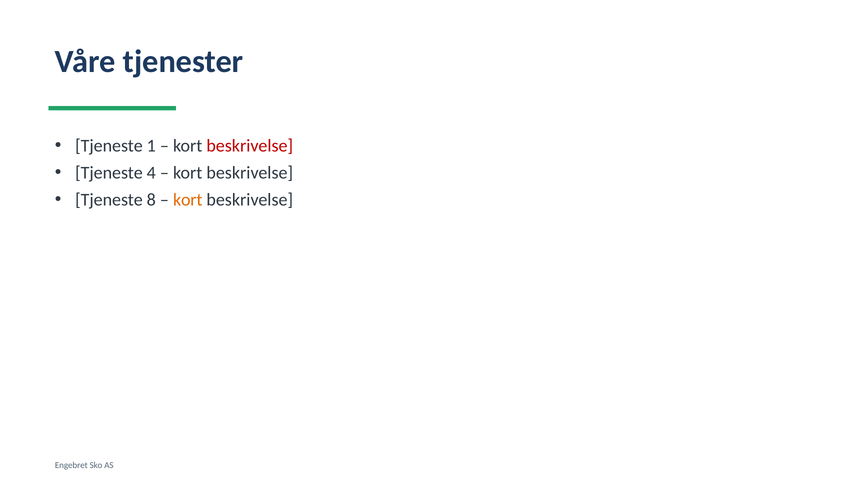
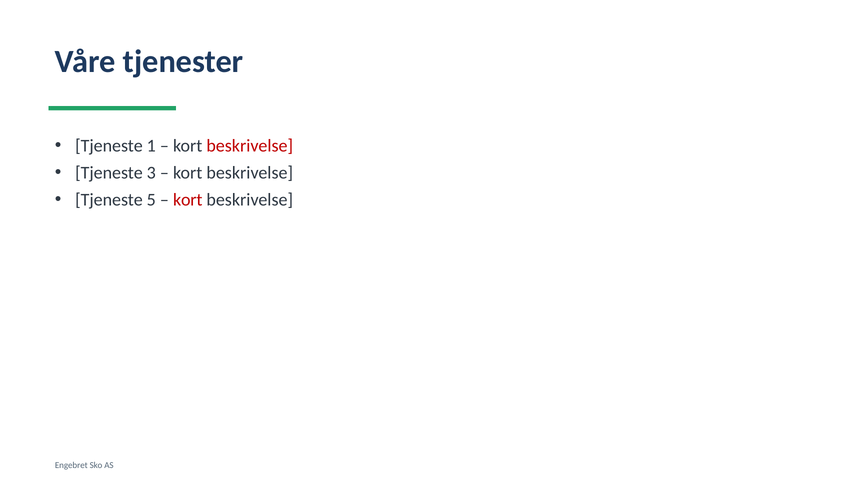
4: 4 -> 3
8: 8 -> 5
kort at (188, 200) colour: orange -> red
